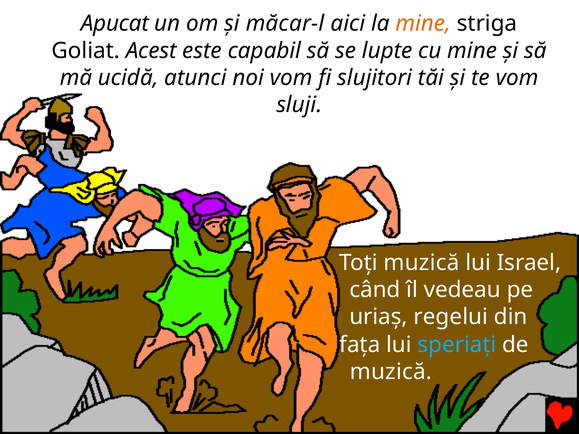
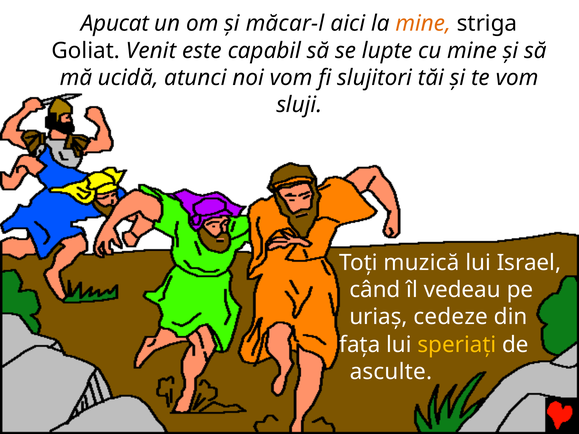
Acest: Acest -> Venit
regelui: regelui -> cedeze
speriați colour: light blue -> yellow
muzică at (391, 372): muzică -> asculte
